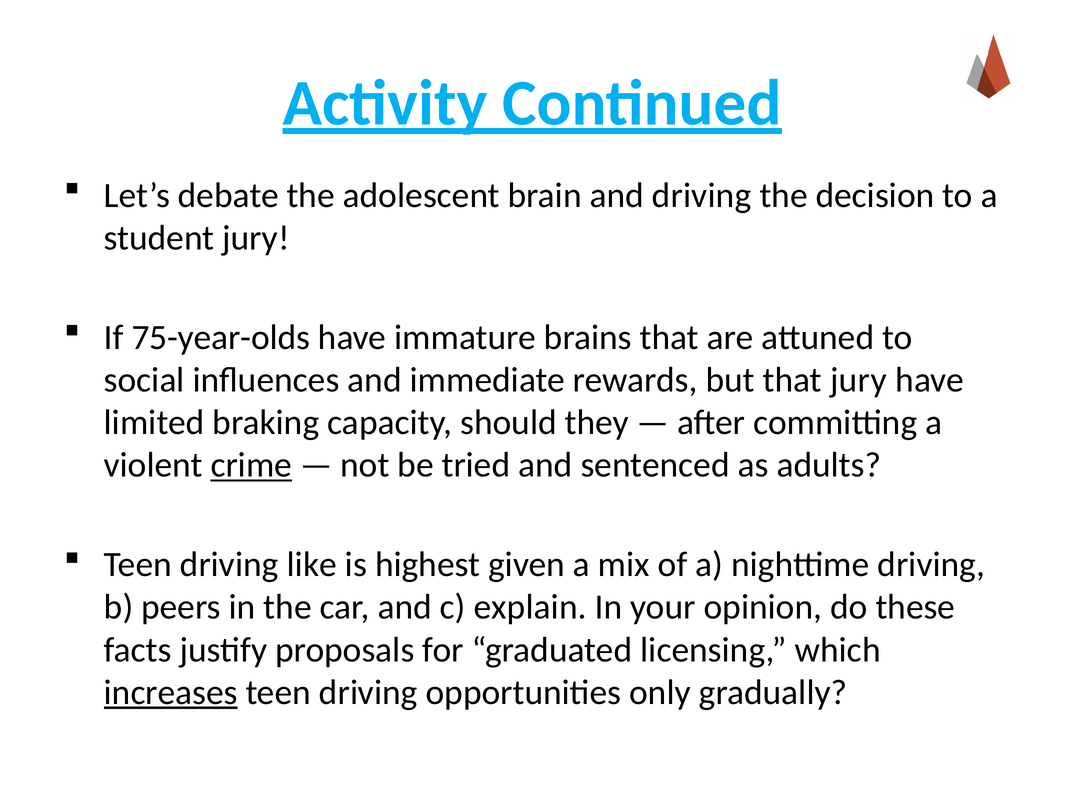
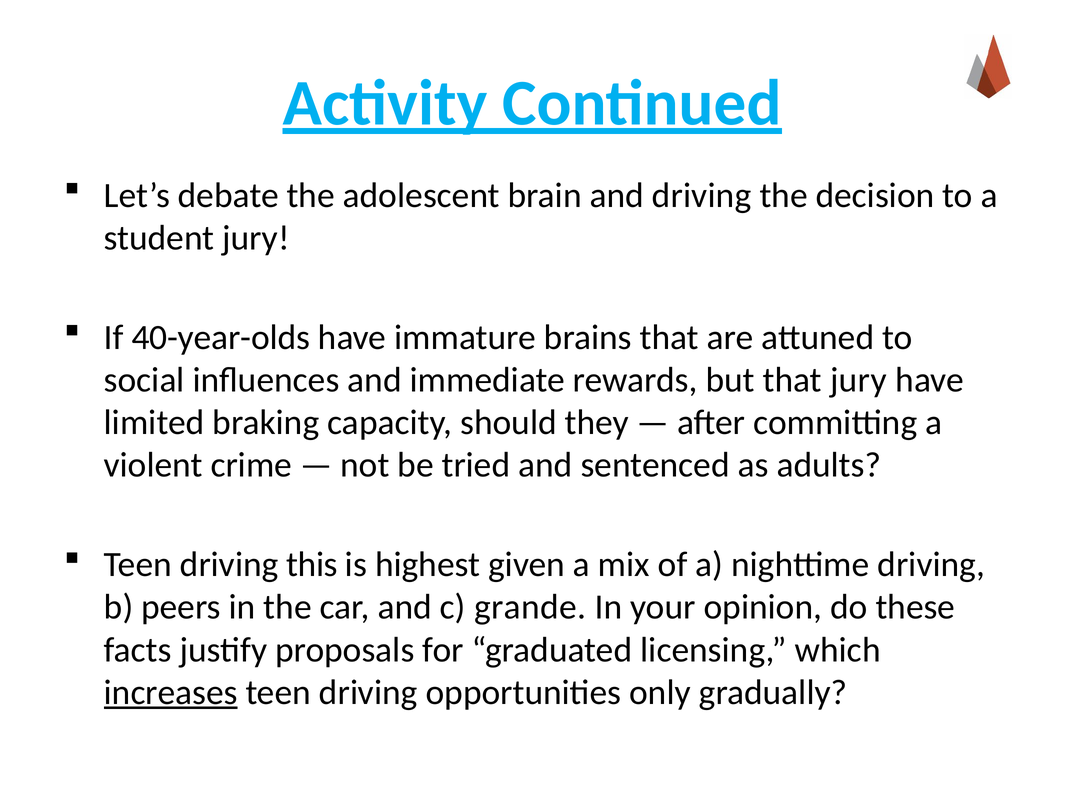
75-year-olds: 75-year-olds -> 40-year-olds
crime underline: present -> none
like: like -> this
explain: explain -> grande
